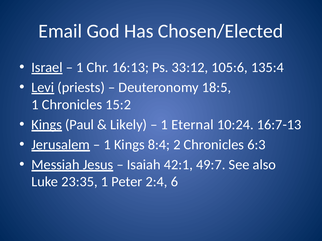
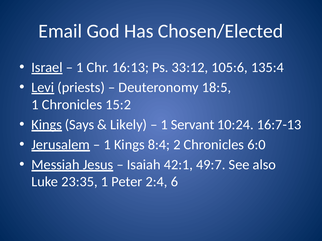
Paul: Paul -> Says
Eternal: Eternal -> Servant
6:3: 6:3 -> 6:0
